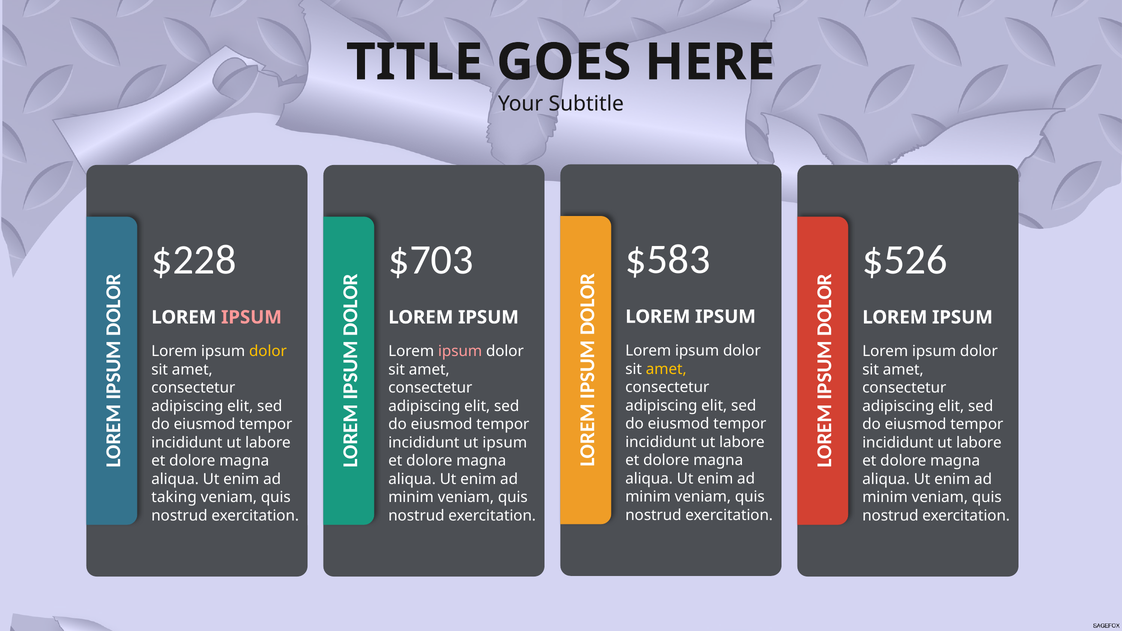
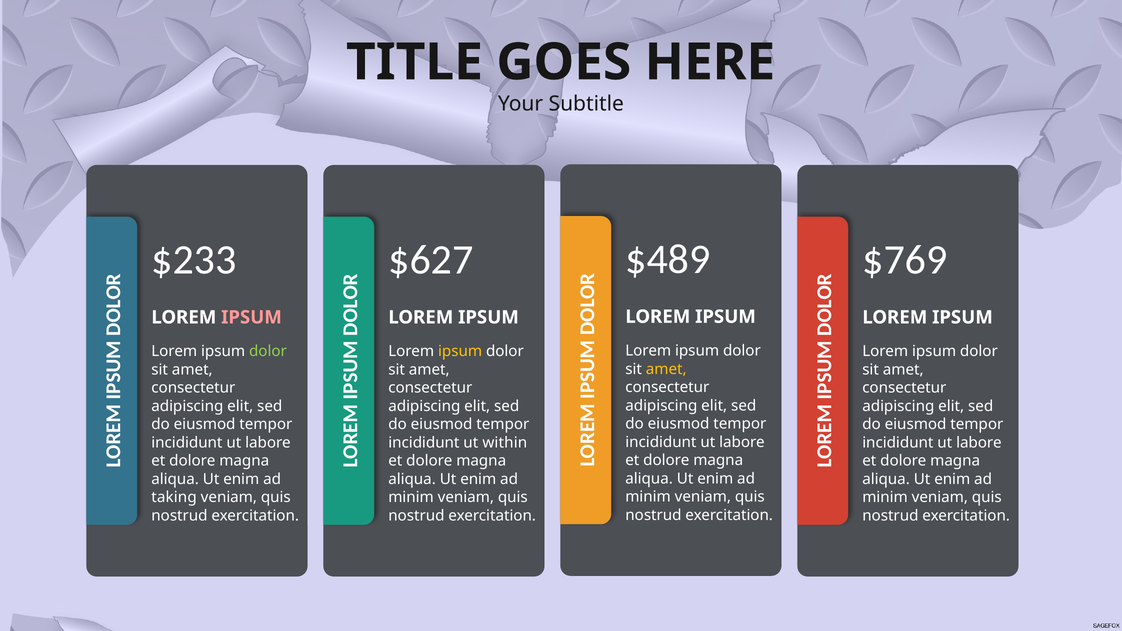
$583: $583 -> $489
$228: $228 -> $233
$703: $703 -> $627
$526: $526 -> $769
dolor at (268, 352) colour: yellow -> light green
ipsum at (460, 352) colour: pink -> yellow
ut ipsum: ipsum -> within
